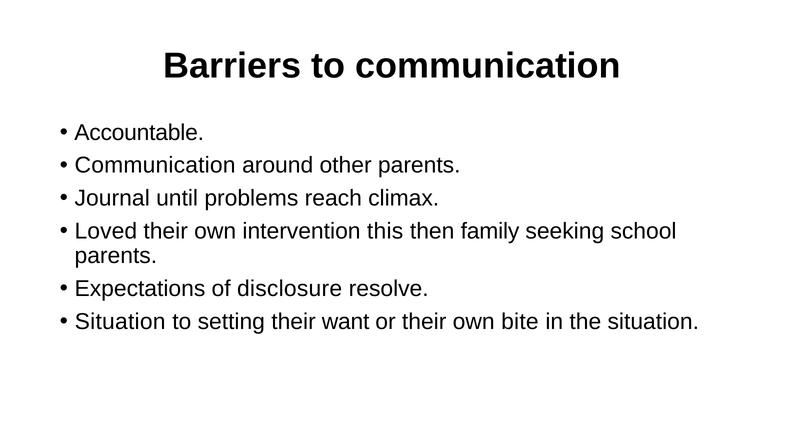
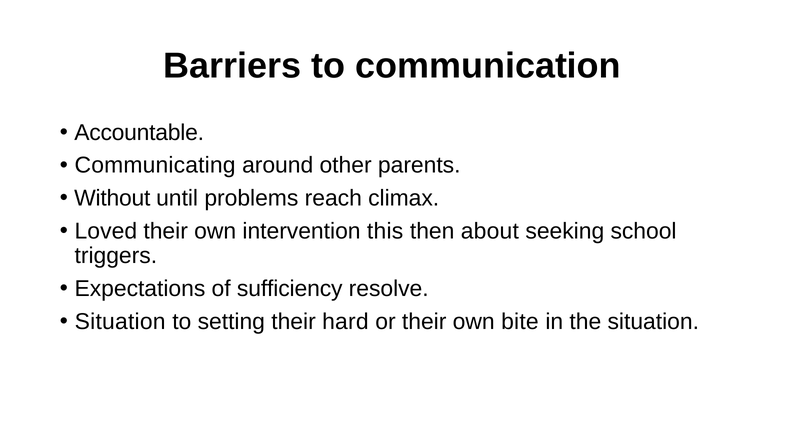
Communication at (155, 166): Communication -> Communicating
Journal: Journal -> Without
family: family -> about
parents at (116, 256): parents -> triggers
disclosure: disclosure -> sufficiency
want: want -> hard
